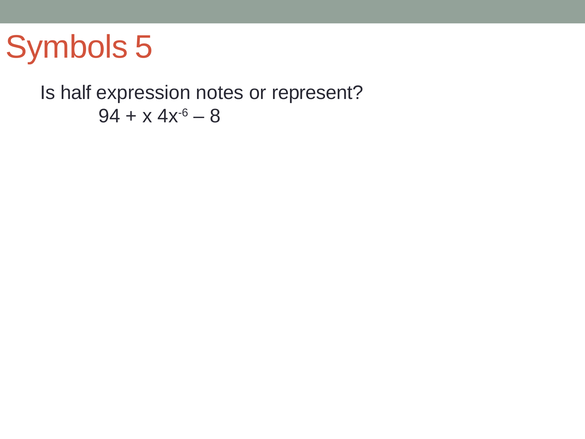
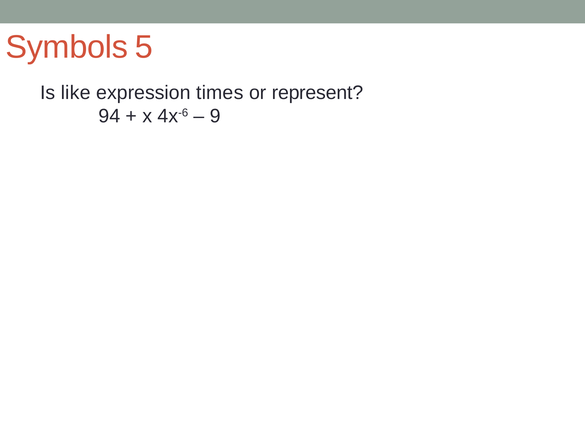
half: half -> like
notes: notes -> times
8: 8 -> 9
